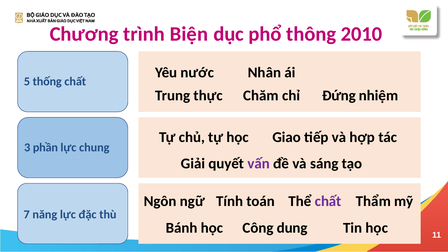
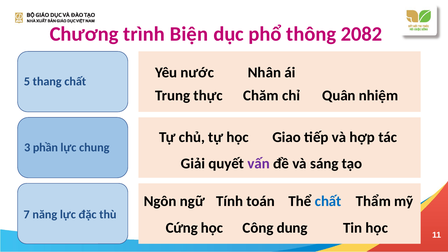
2010: 2010 -> 2082
thống: thống -> thang
Đứng: Đứng -> Quân
chất at (328, 201) colour: purple -> blue
Bánh: Bánh -> Cứng
